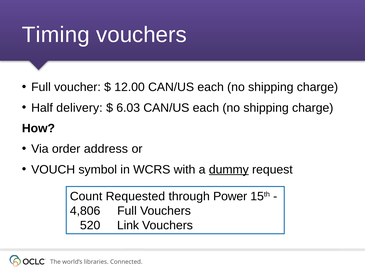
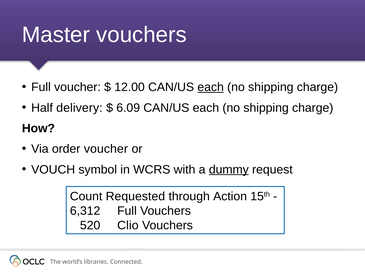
Timing: Timing -> Master
each at (211, 87) underline: none -> present
6.03: 6.03 -> 6.09
order address: address -> voucher
Power: Power -> Action
4,806: 4,806 -> 6,312
Link: Link -> Clio
